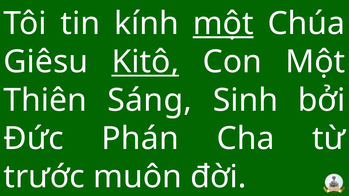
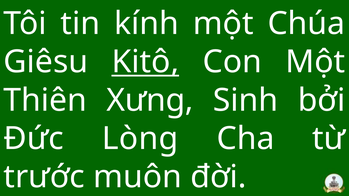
một at (223, 24) underline: present -> none
Sáng: Sáng -> Xưng
Phán: Phán -> Lòng
